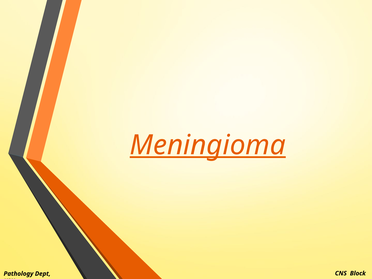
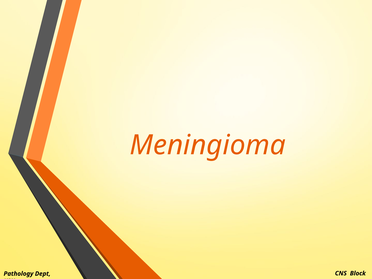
Meningioma underline: present -> none
